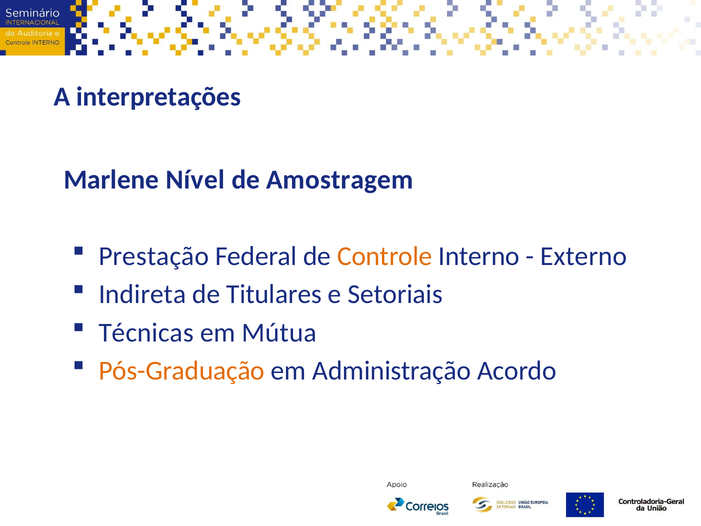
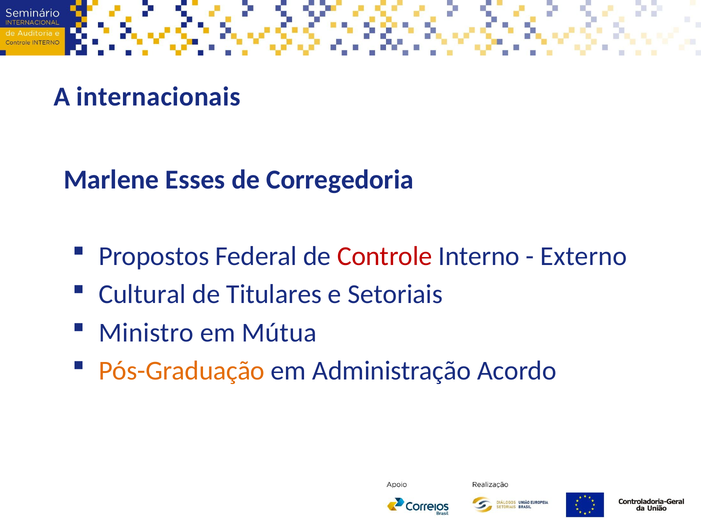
interpretações: interpretações -> internacionais
Nível: Nível -> Esses
Amostragem: Amostragem -> Corregedoria
Prestação: Prestação -> Propostos
Controle colour: orange -> red
Indireta: Indireta -> Cultural
Técnicas: Técnicas -> Ministro
